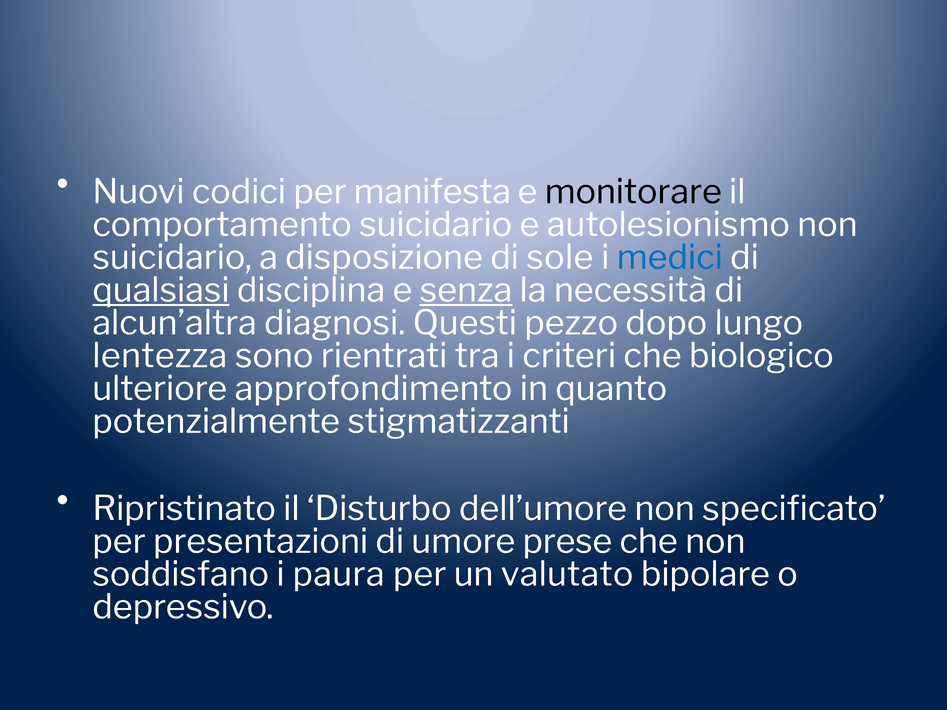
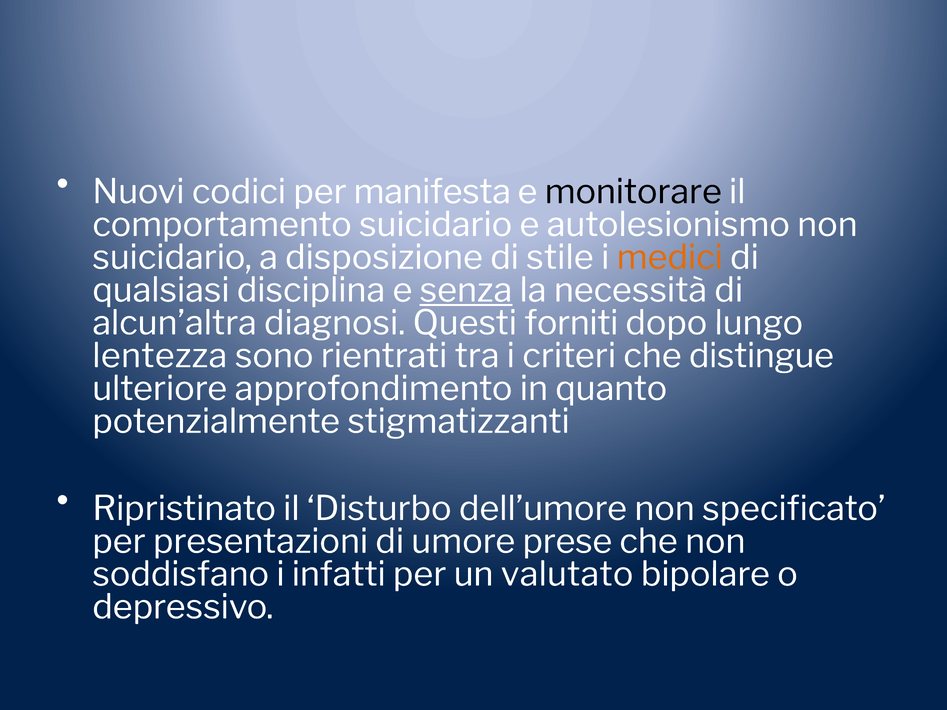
sole: sole -> stile
medici colour: blue -> orange
qualsiasi underline: present -> none
pezzo: pezzo -> forniti
biologico: biologico -> distingue
paura: paura -> infatti
